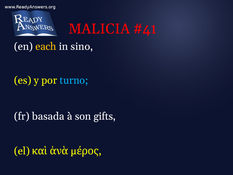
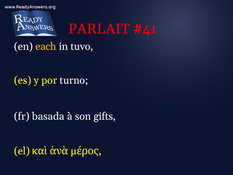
MALICIA: MALICIA -> PARLAIT
sino: sino -> tuvo
turno colour: light blue -> white
